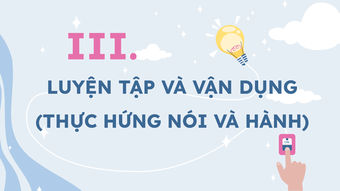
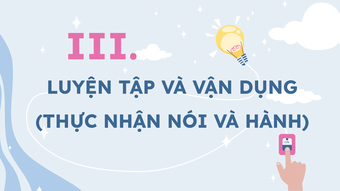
HỨNG: HỨNG -> NHẬN
